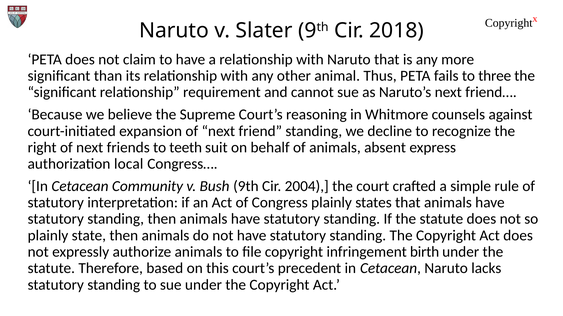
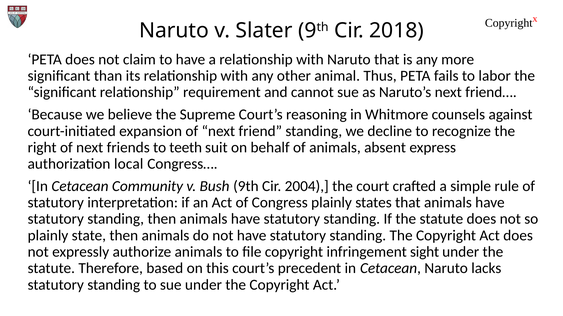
three: three -> labor
birth: birth -> sight
